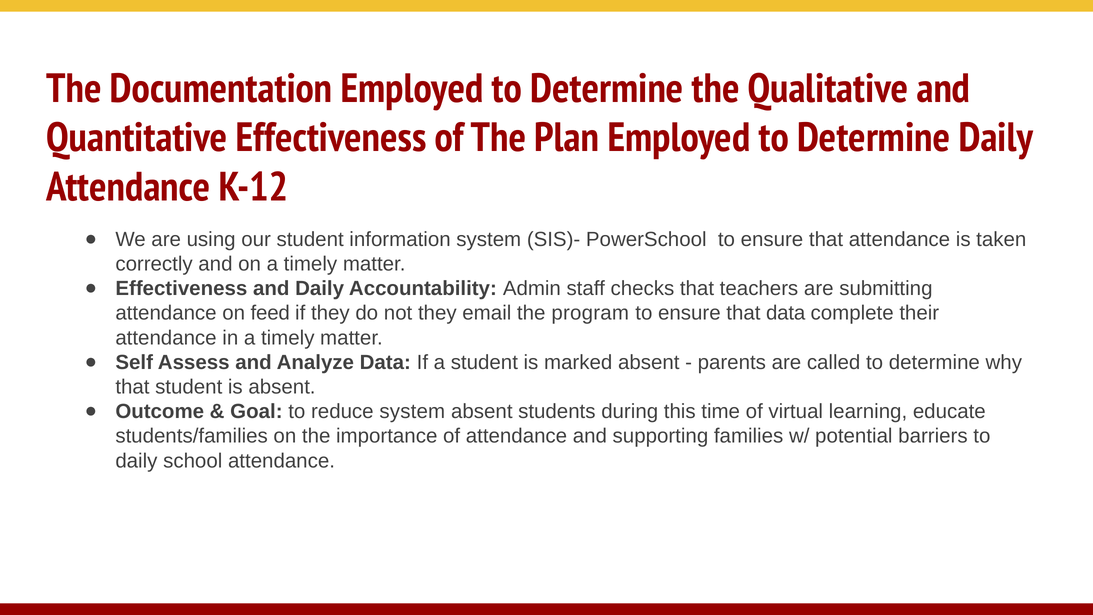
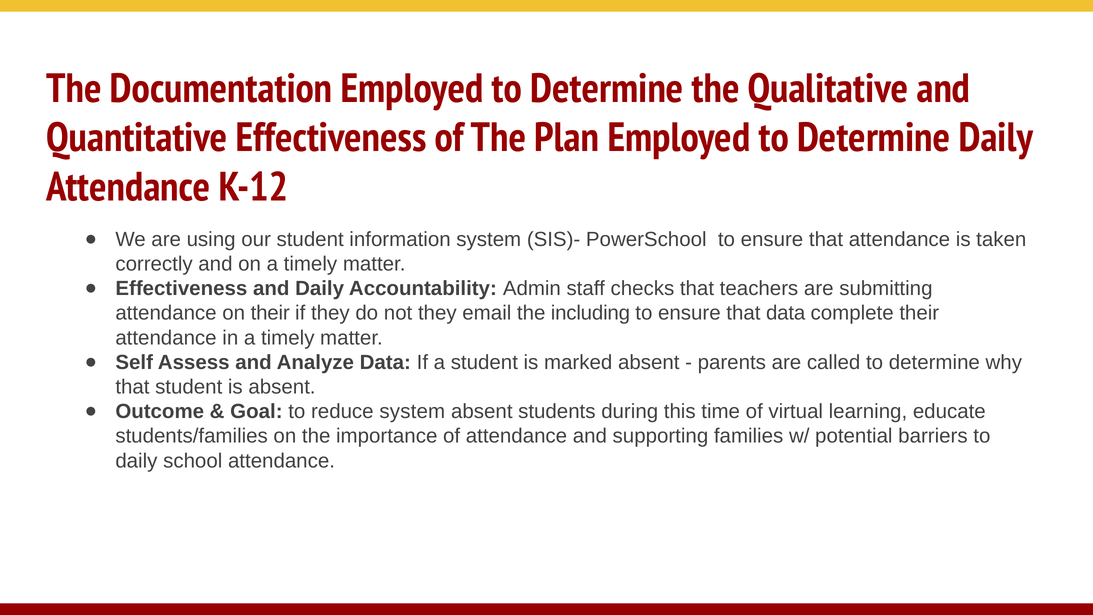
on feed: feed -> their
program: program -> including
